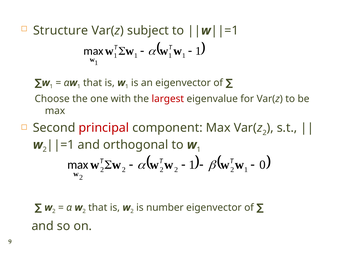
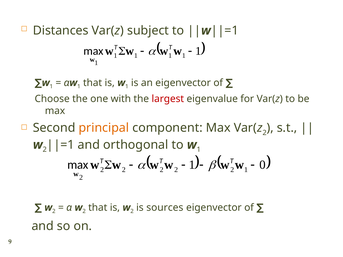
Structure: Structure -> Distances
principal colour: red -> orange
number: number -> sources
